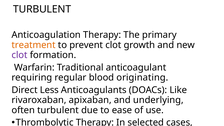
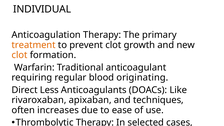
TURBULENT at (42, 9): TURBULENT -> INDIVIDUAL
clot at (20, 55) colour: purple -> orange
underlying: underlying -> techniques
often turbulent: turbulent -> increases
